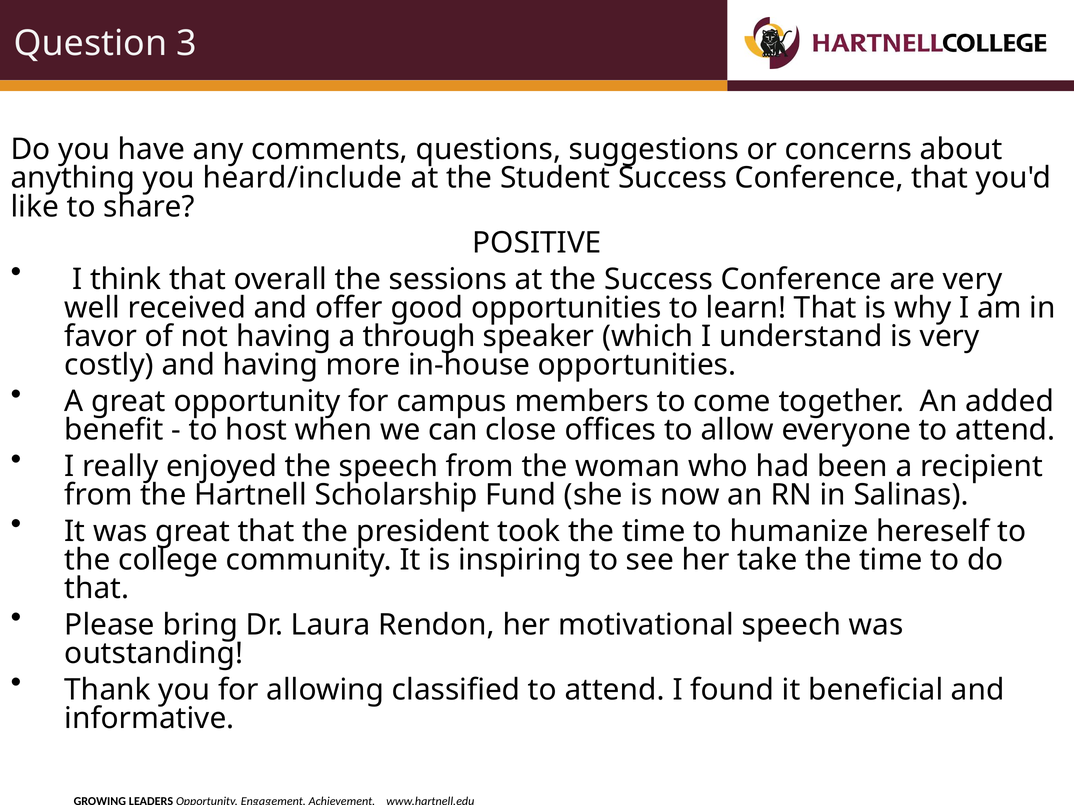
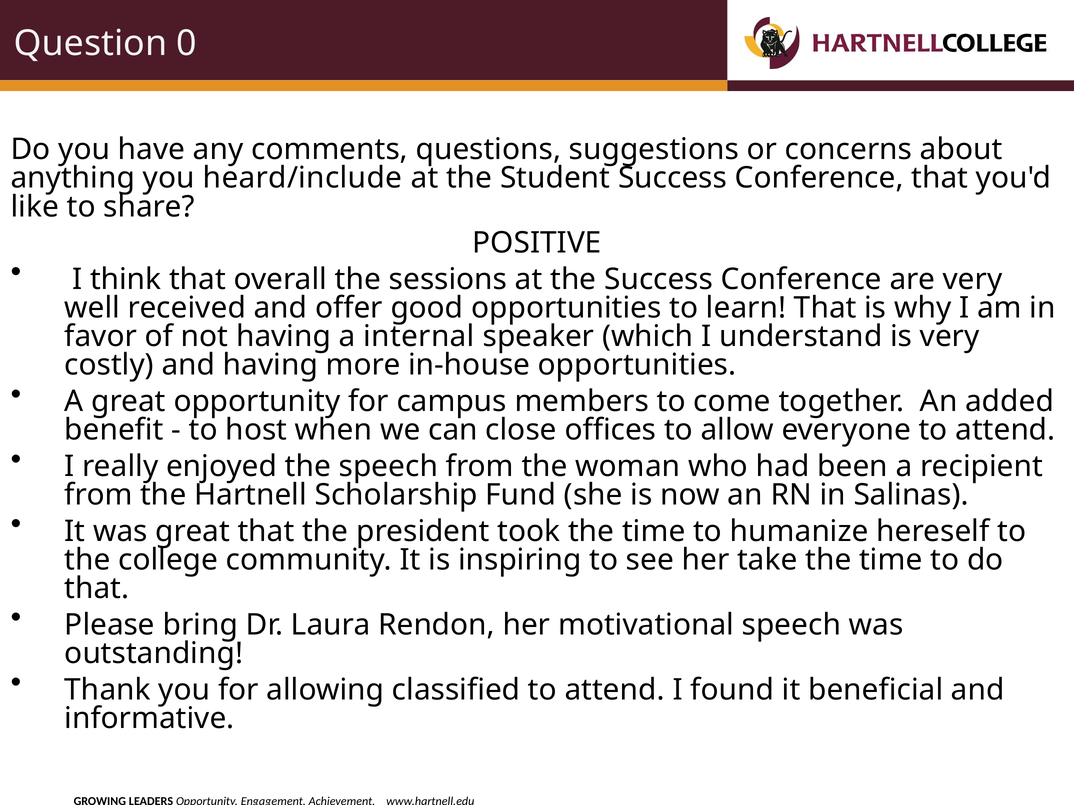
3: 3 -> 0
through: through -> internal
